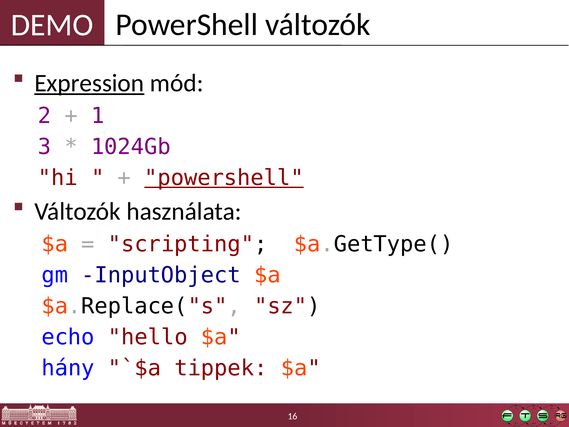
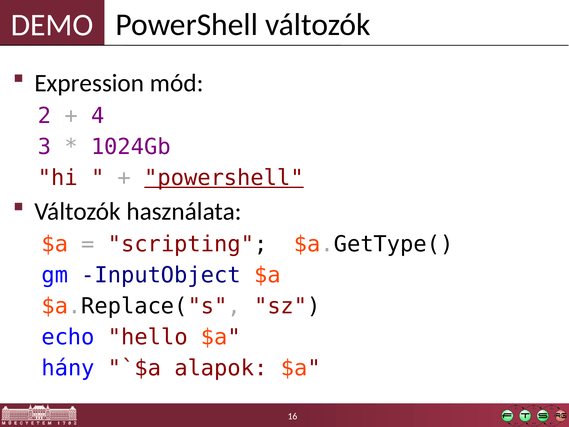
Expression underline: present -> none
1: 1 -> 4
tippek: tippek -> alapok
